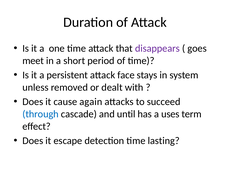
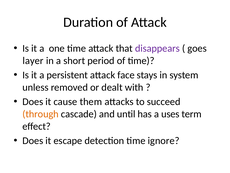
meet: meet -> layer
again: again -> them
through colour: blue -> orange
lasting: lasting -> ignore
